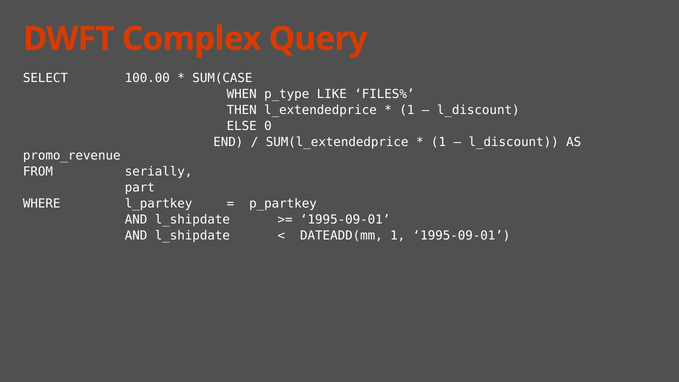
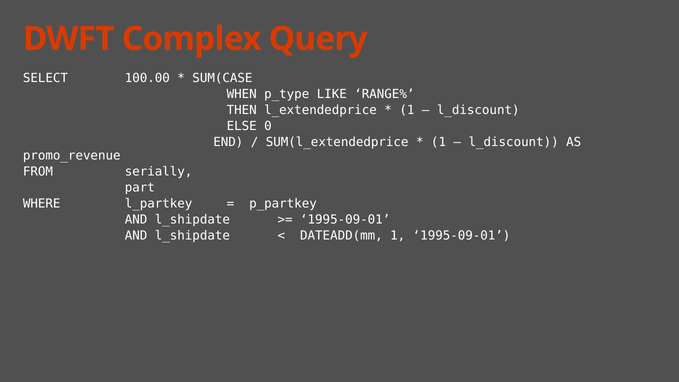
FILES%: FILES% -> RANGE%
